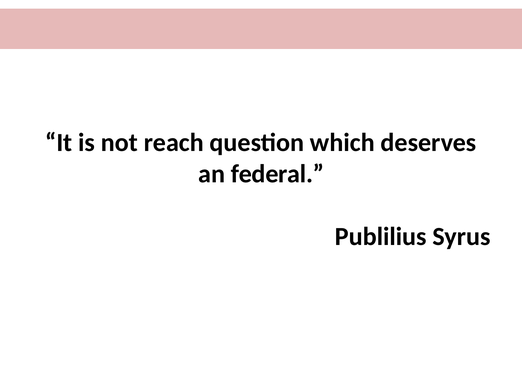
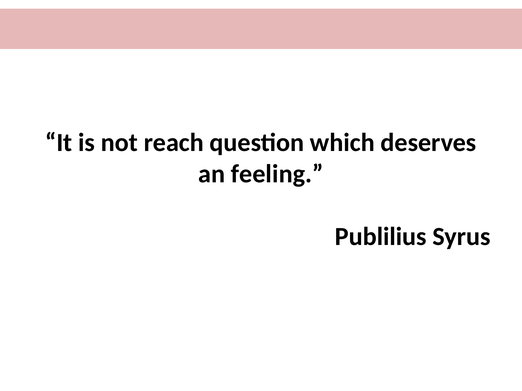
federal: federal -> feeling
